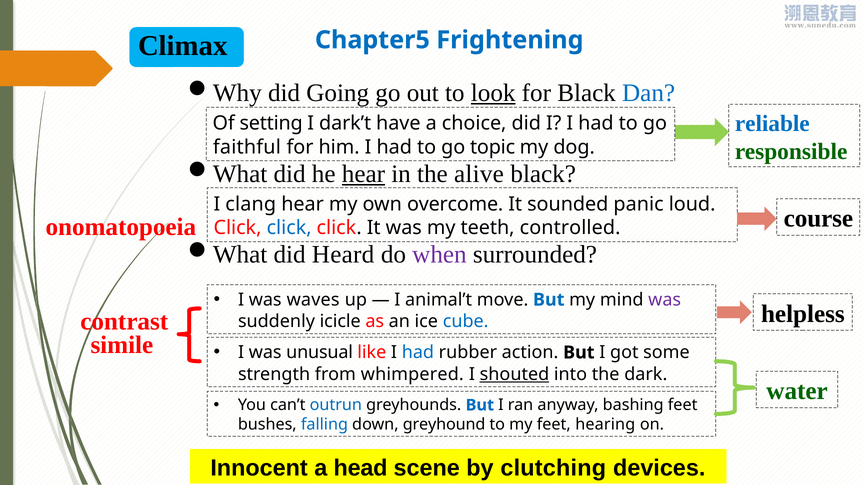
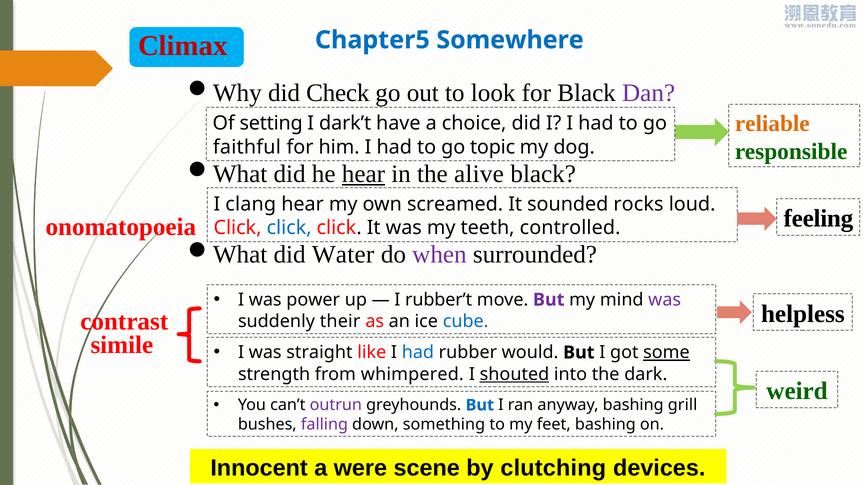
Climax colour: black -> red
Frightening: Frightening -> Somewhere
Going: Going -> Check
look underline: present -> none
Dan colour: blue -> purple
reliable colour: blue -> orange
overcome: overcome -> screamed
panic: panic -> rocks
course: course -> feeling
Heard: Heard -> Water
waves: waves -> power
animal’t: animal’t -> rubber’t
But at (549, 300) colour: blue -> purple
icicle: icicle -> their
unusual: unusual -> straight
action: action -> would
some underline: none -> present
water: water -> weird
outrun colour: blue -> purple
bashing feet: feet -> grill
falling colour: blue -> purple
greyhound: greyhound -> something
feet hearing: hearing -> bashing
head: head -> were
